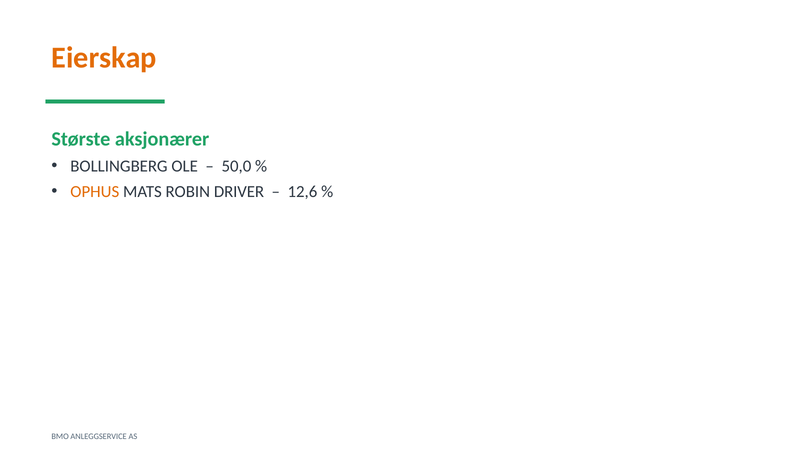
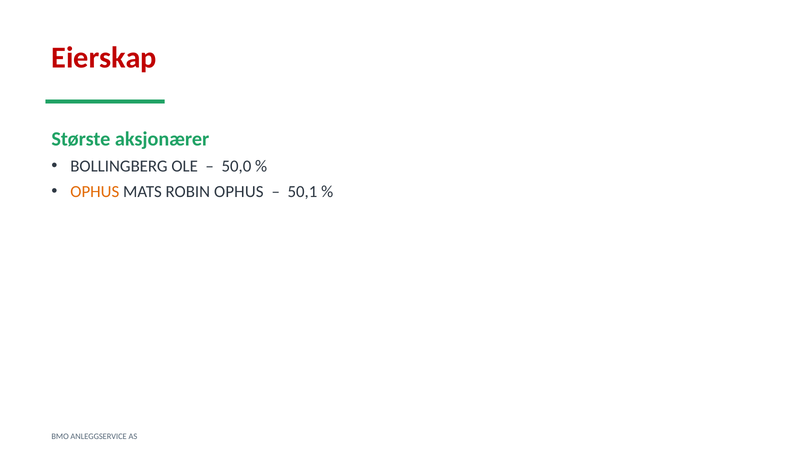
Eierskap colour: orange -> red
ROBIN DRIVER: DRIVER -> OPHUS
12,6: 12,6 -> 50,1
